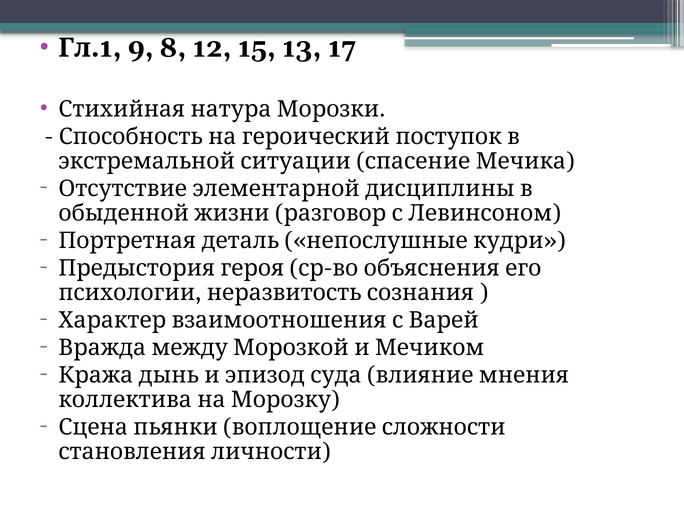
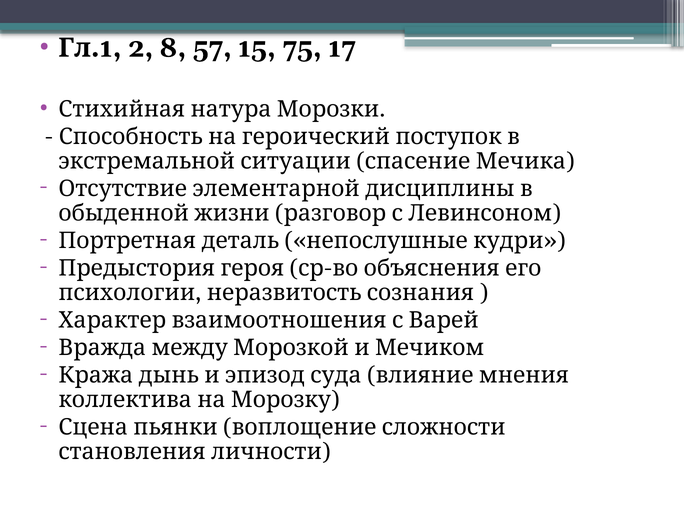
9: 9 -> 2
12: 12 -> 57
13: 13 -> 75
